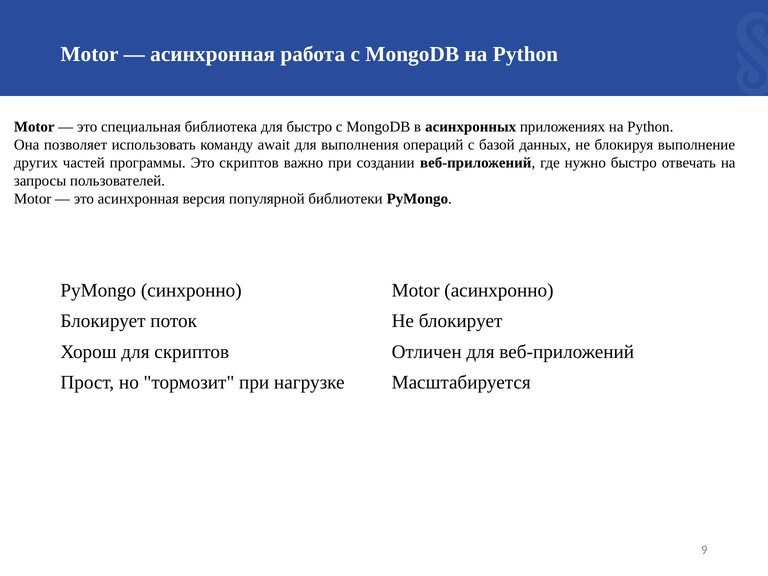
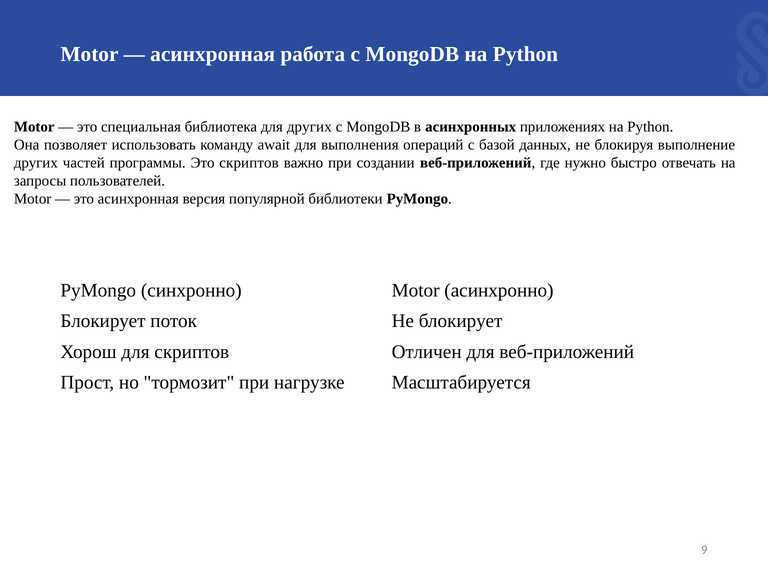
для быстро: быстро -> других
